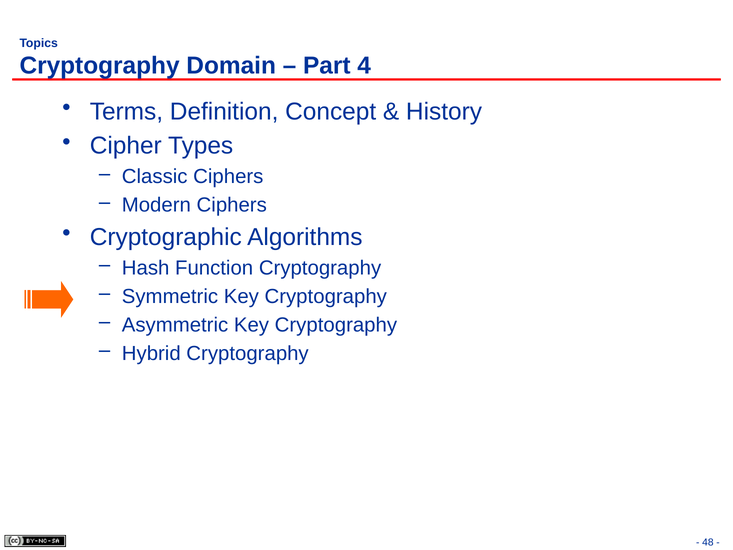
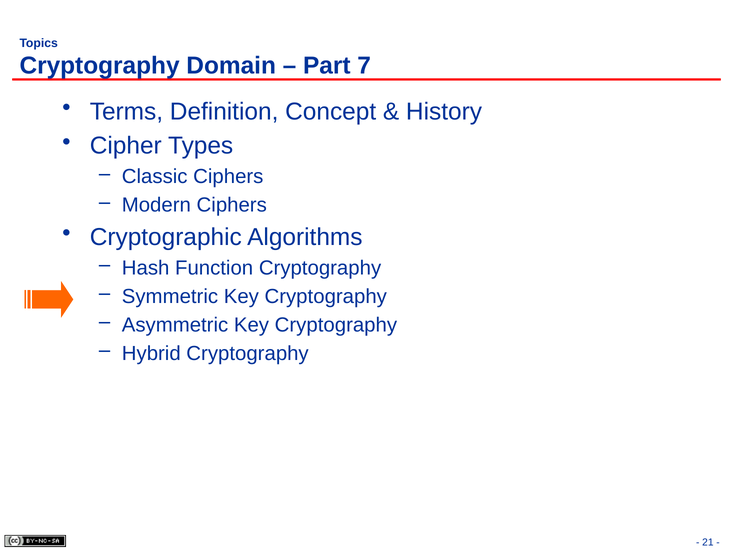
4: 4 -> 7
48: 48 -> 21
